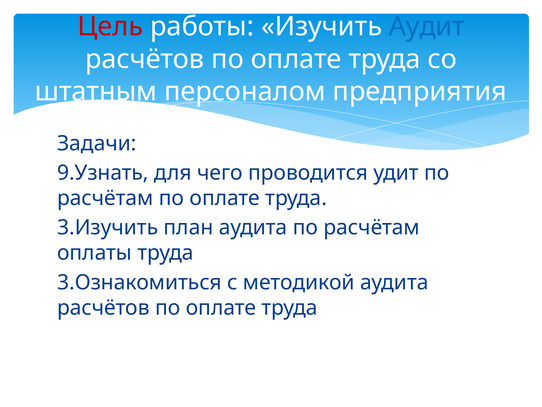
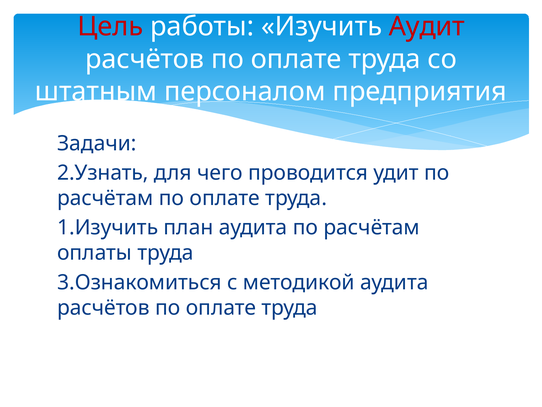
Аудит colour: blue -> red
9.Узнать: 9.Узнать -> 2.Узнать
3.Изучить: 3.Изучить -> 1.Изучить
